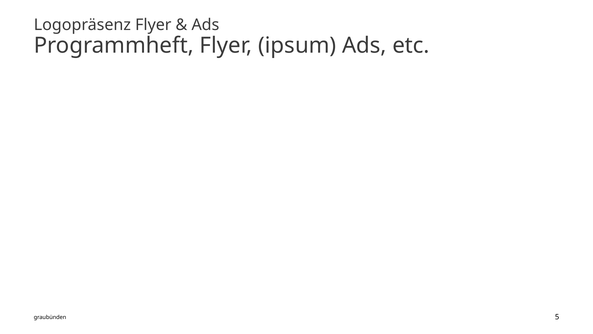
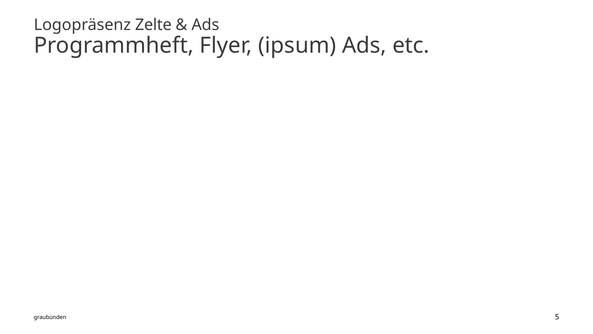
Logopräsenz Flyer: Flyer -> Zelte
